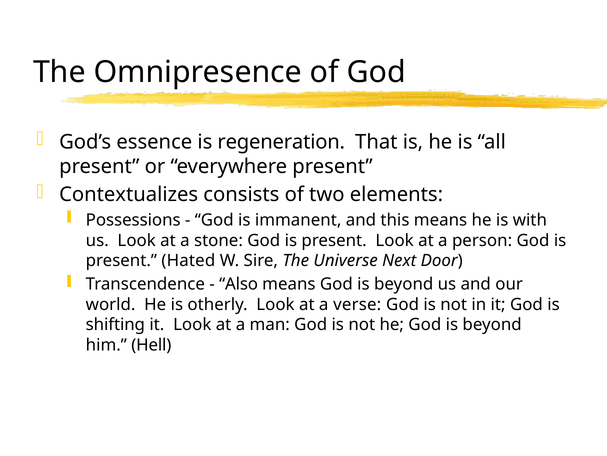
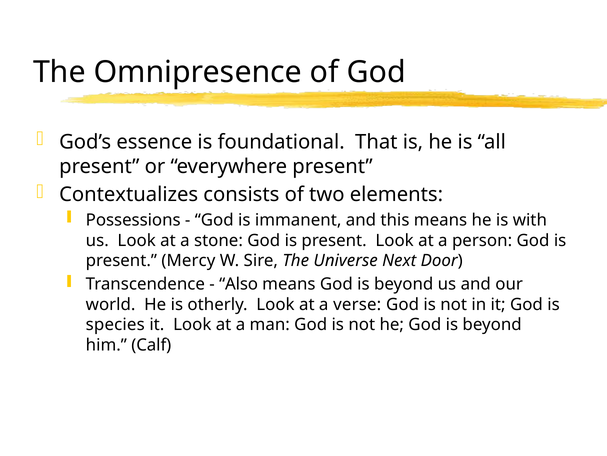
regeneration: regeneration -> foundational
Hated: Hated -> Mercy
shifting: shifting -> species
Hell: Hell -> Calf
